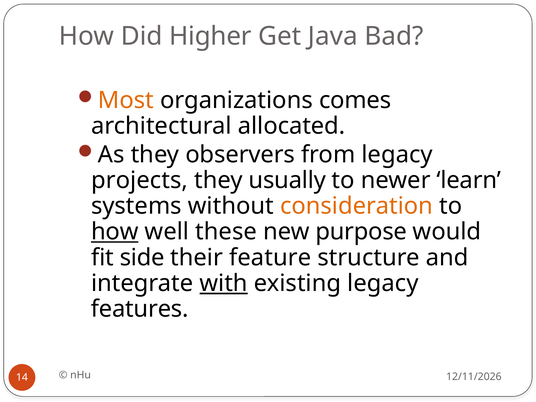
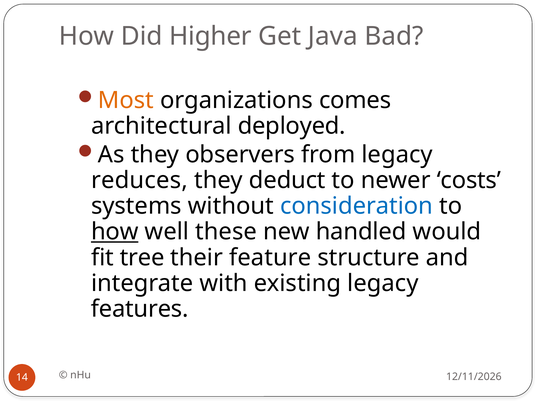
allocated: allocated -> deployed
projects: projects -> reduces
usually: usually -> deduct
learn: learn -> costs
consideration colour: orange -> blue
purpose: purpose -> handled
side: side -> tree
with underline: present -> none
